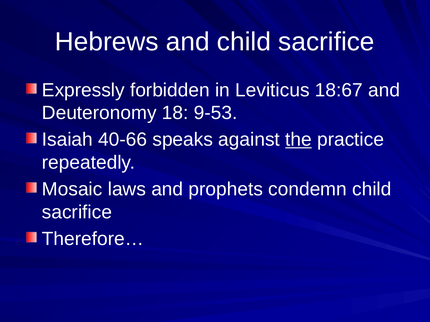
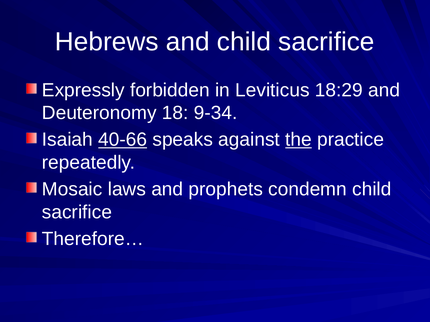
18:67: 18:67 -> 18:29
9-53: 9-53 -> 9-34
40-66 underline: none -> present
